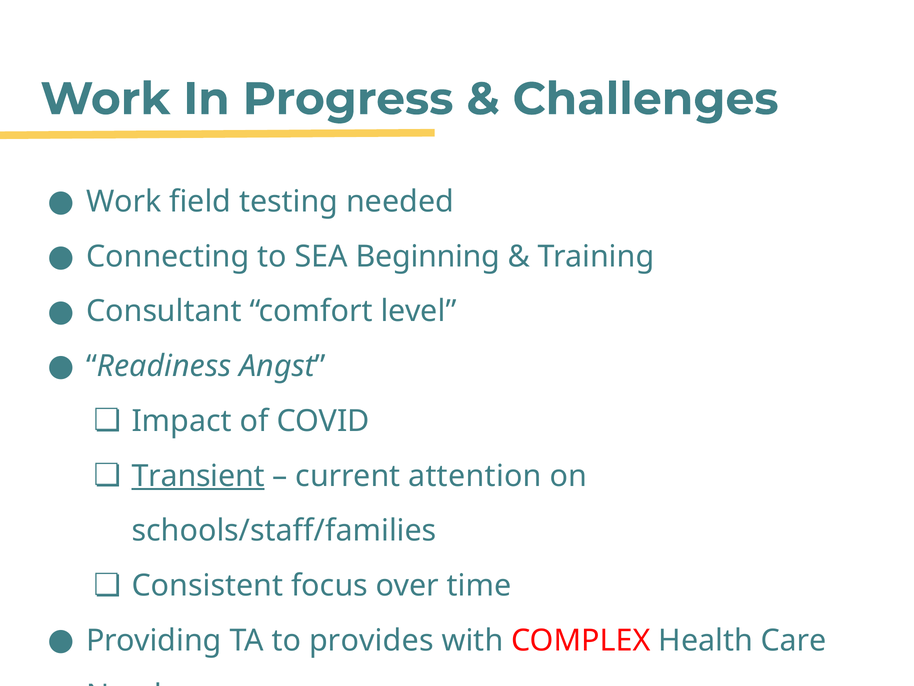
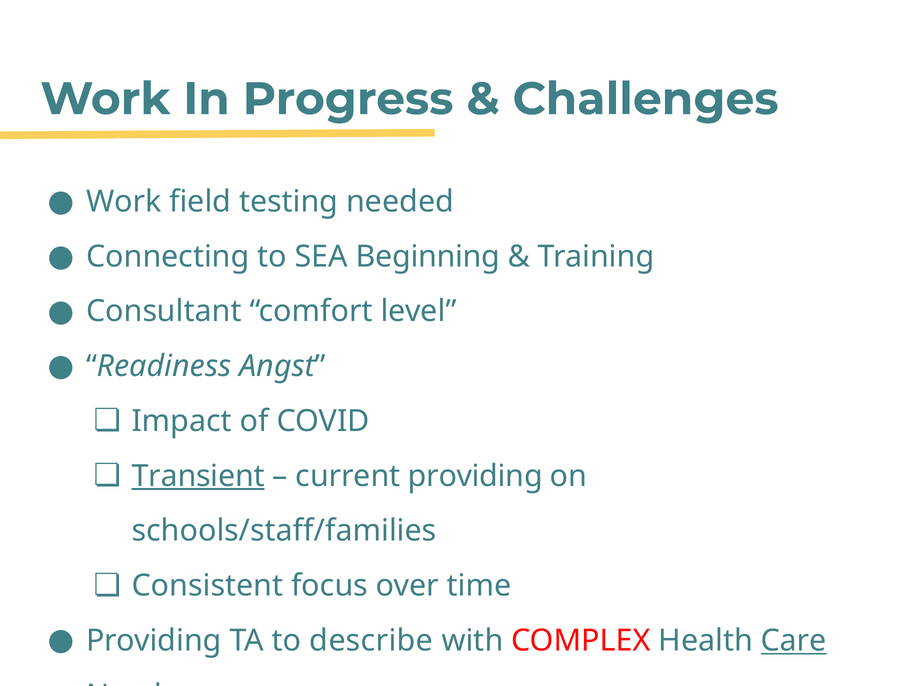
current attention: attention -> providing
provides: provides -> describe
Care underline: none -> present
